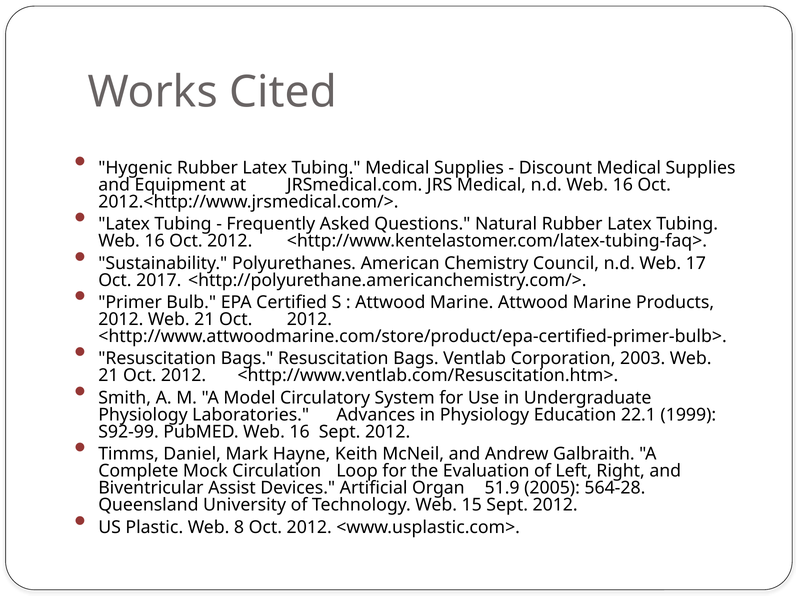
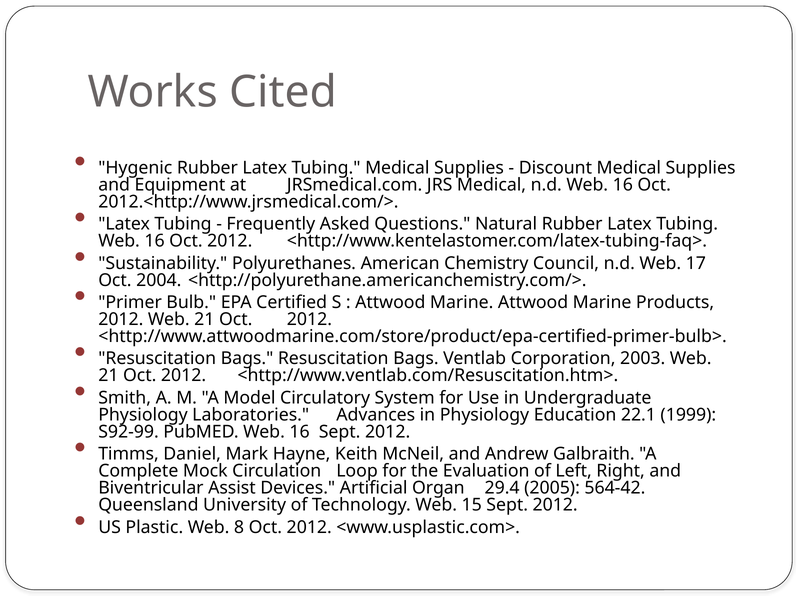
2017: 2017 -> 2004
51.9: 51.9 -> 29.4
564-28: 564-28 -> 564-42
